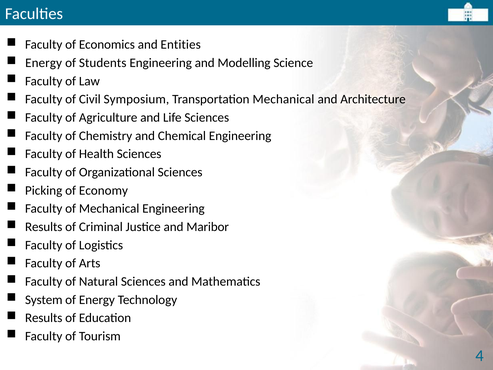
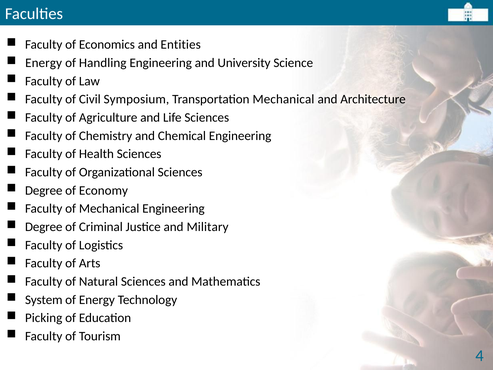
Students: Students -> Handling
Modelling: Modelling -> University
Picking at (44, 190): Picking -> Degree
Results at (44, 227): Results -> Degree
Maribor: Maribor -> Military
Results at (44, 318): Results -> Picking
